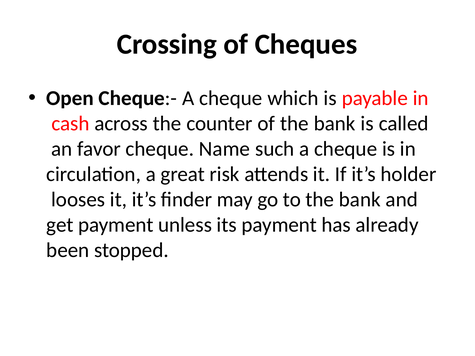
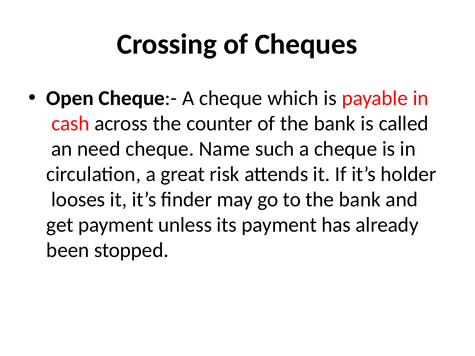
favor: favor -> need
